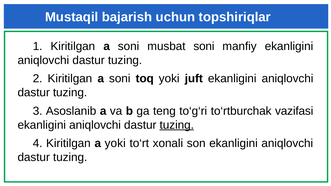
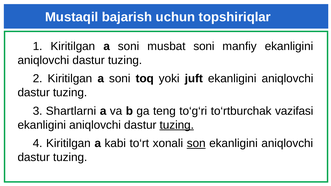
Asoslanib: Asoslanib -> Shartlarni
a yoki: yoki -> kabi
son underline: none -> present
